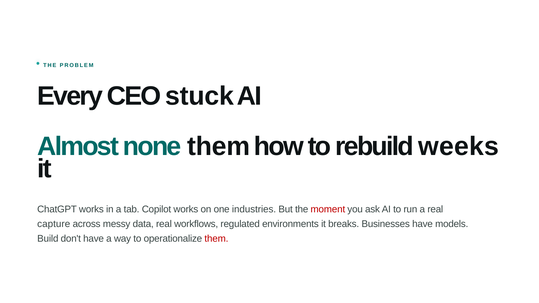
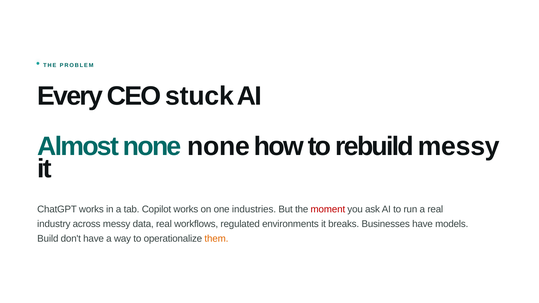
none them: them -> none
rebuild weeks: weeks -> messy
capture: capture -> industry
them at (216, 239) colour: red -> orange
